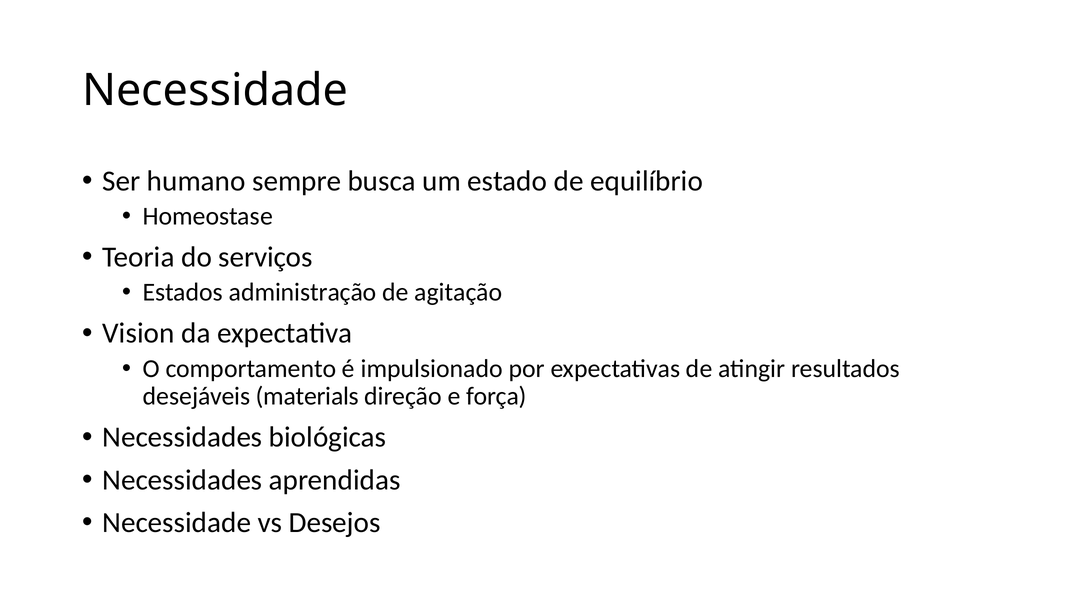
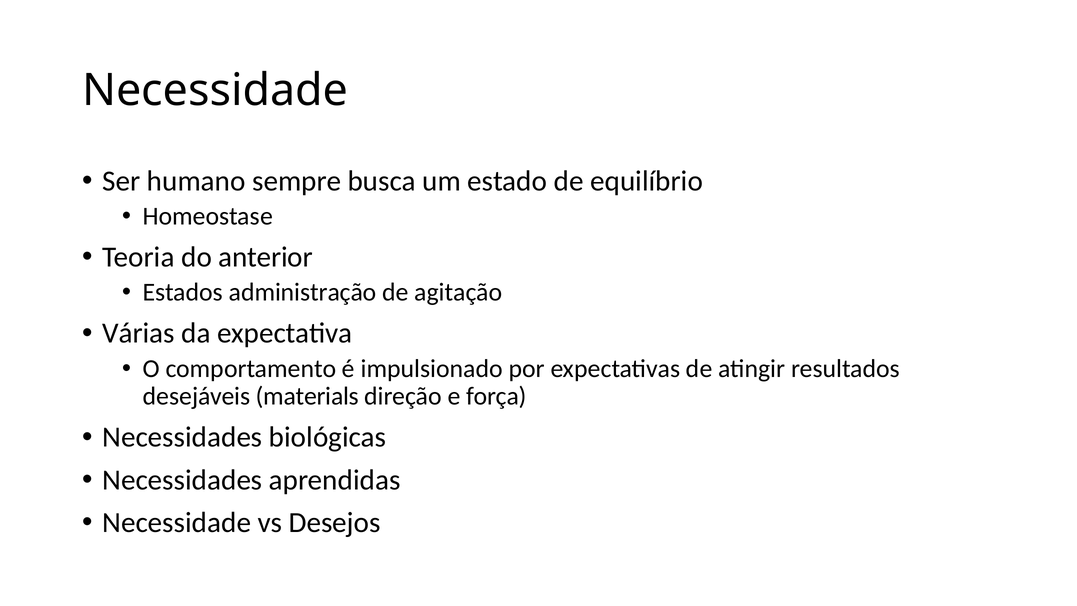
serviços: serviços -> anterior
Vision: Vision -> Várias
